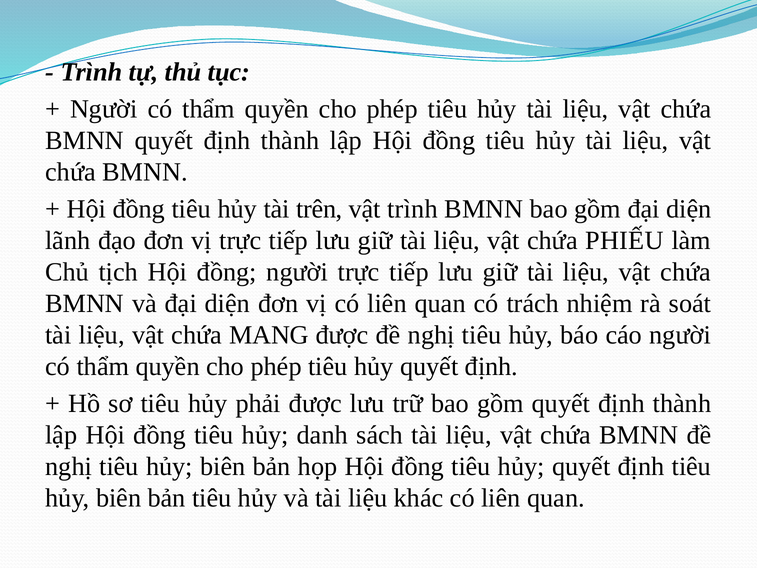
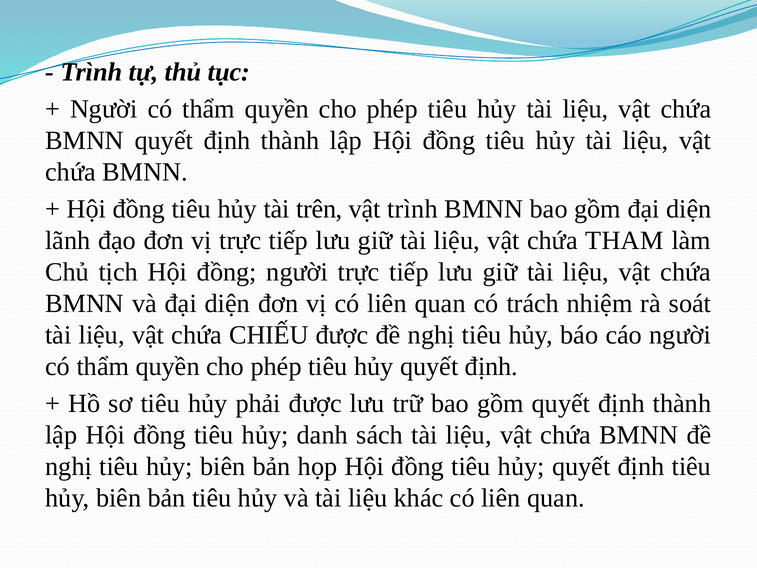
PHIẾU: PHIẾU -> THAM
MANG: MANG -> CHIẾU
